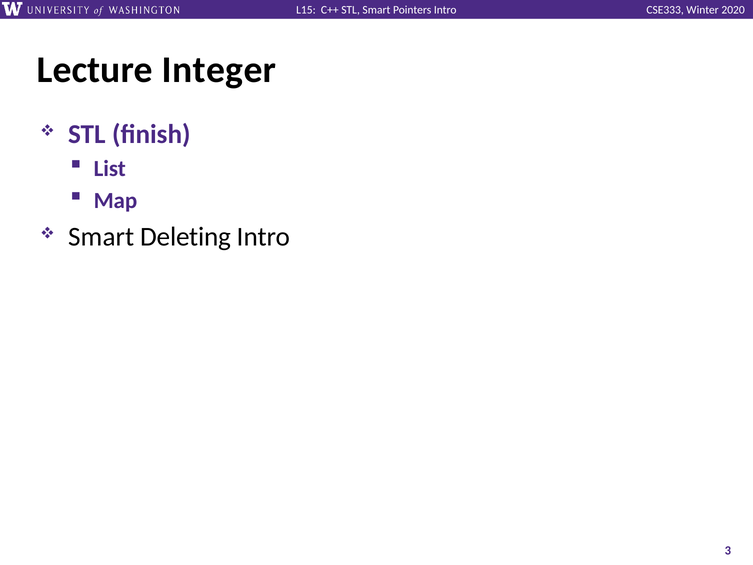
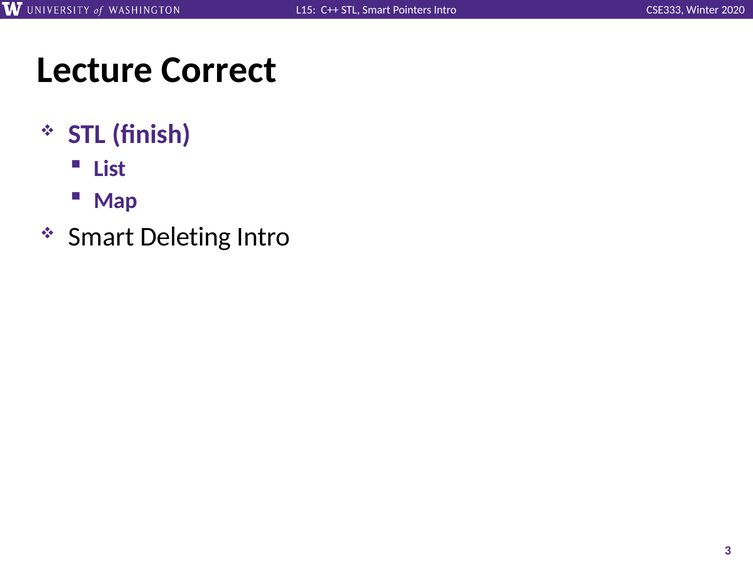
Integer: Integer -> Correct
